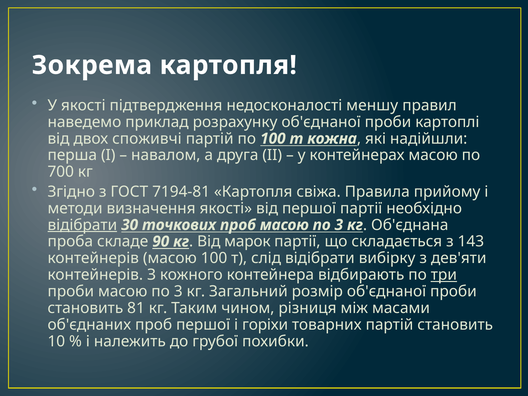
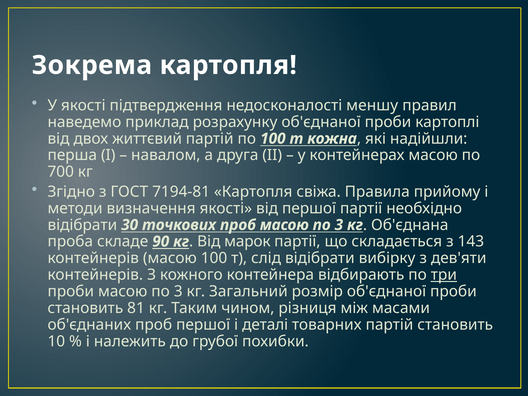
споживчі: споживчі -> життєвий
відібрати at (82, 225) underline: present -> none
горіхи: горіхи -> деталі
